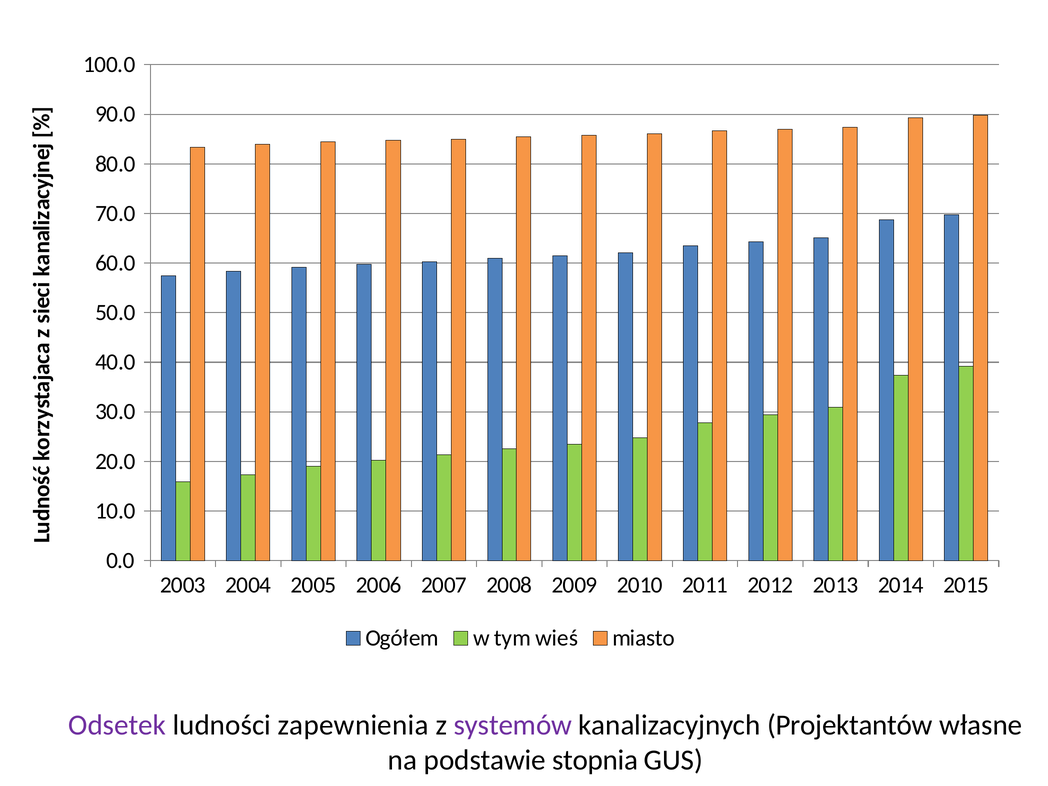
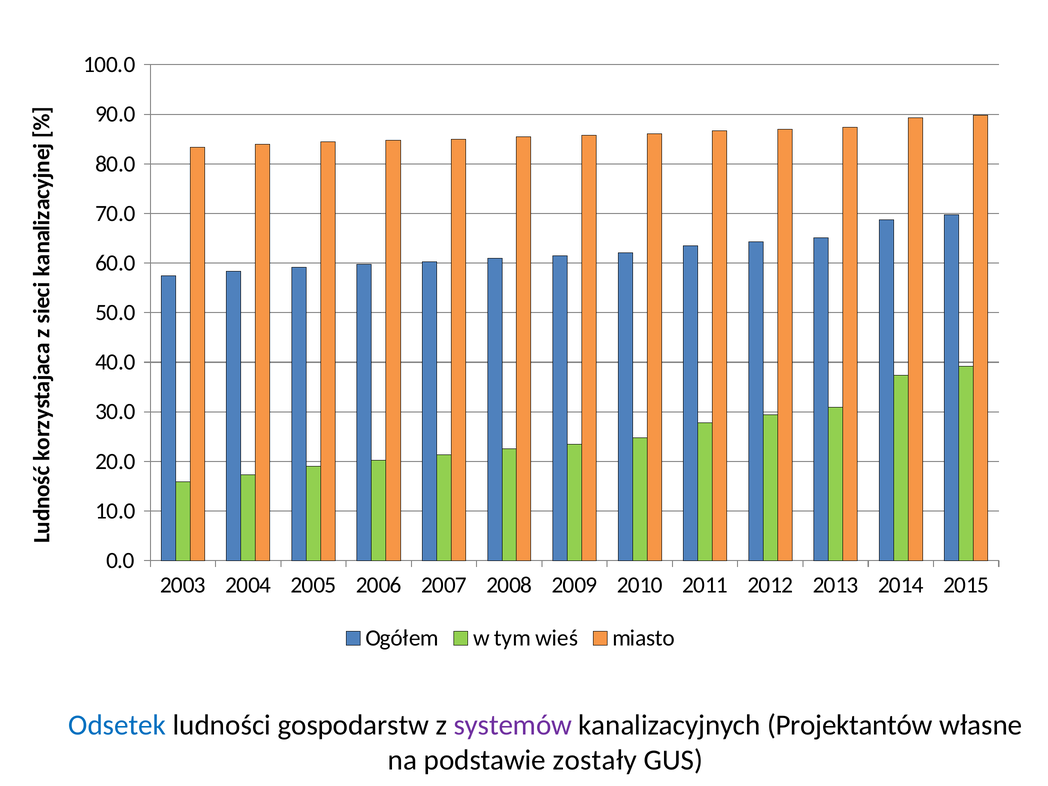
Odsetek colour: purple -> blue
zapewnienia: zapewnienia -> gospodarstw
stopnia: stopnia -> zostały
